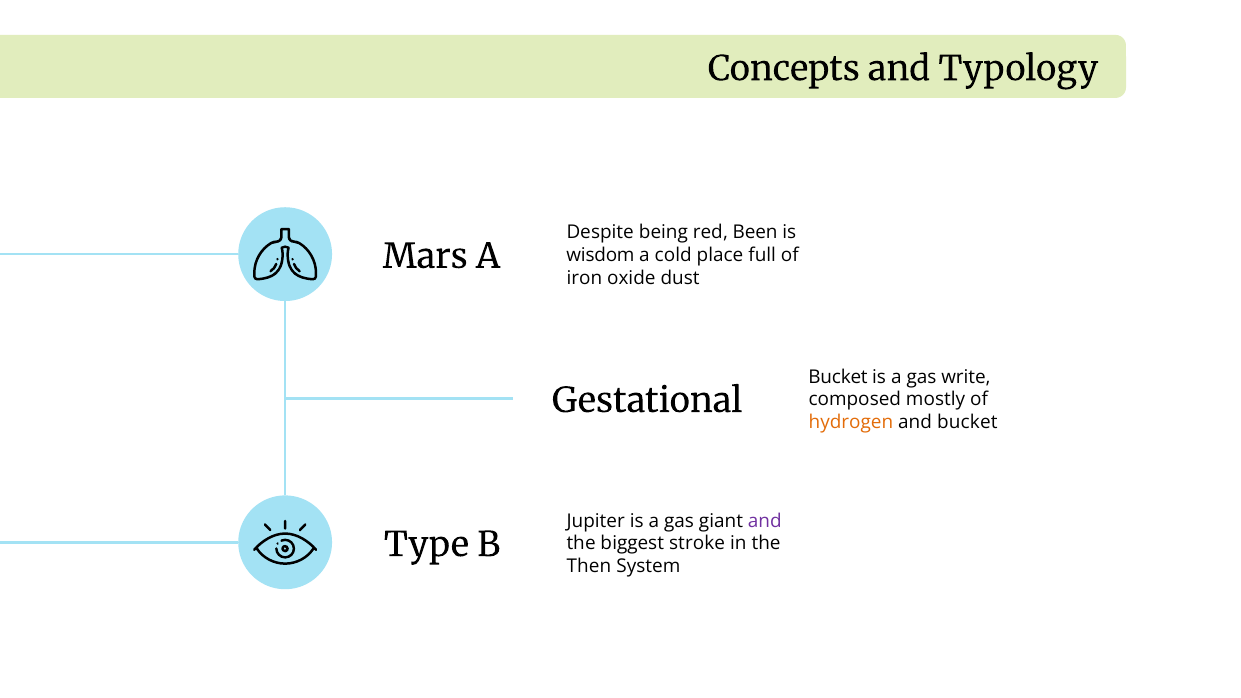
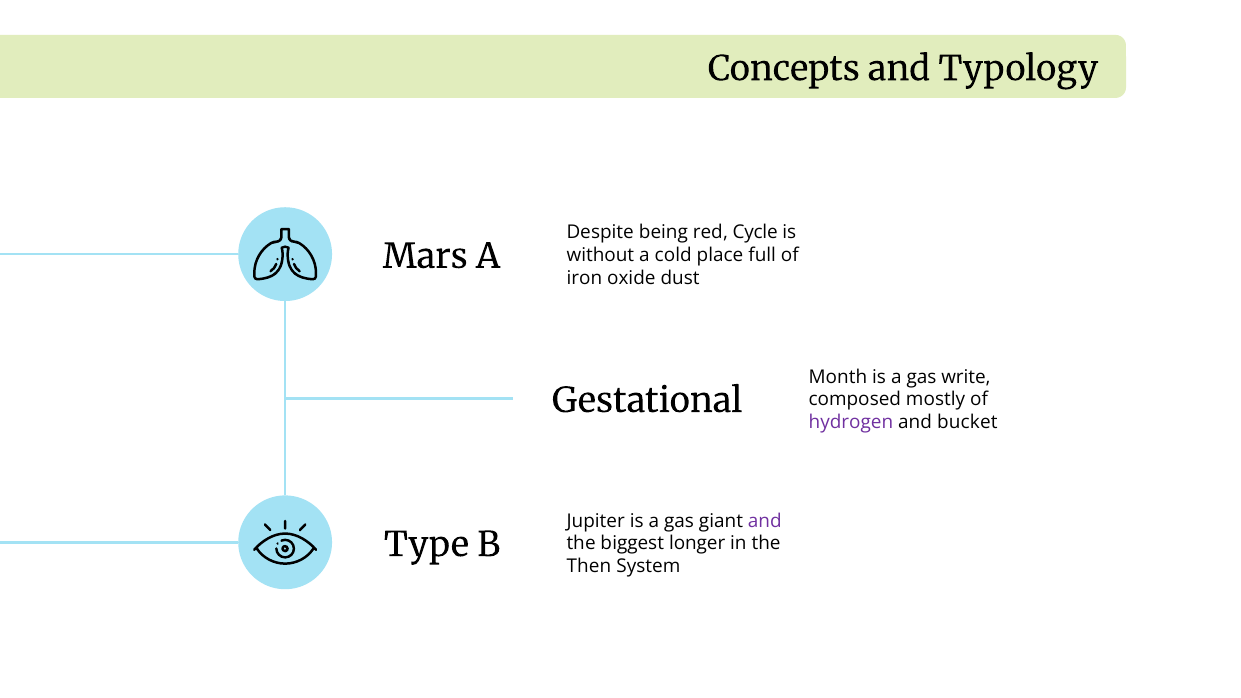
Been: Been -> Cycle
wisdom: wisdom -> without
Bucket at (838, 377): Bucket -> Month
hydrogen colour: orange -> purple
stroke: stroke -> longer
